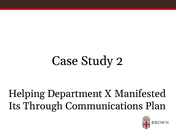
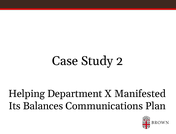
Through: Through -> Balances
